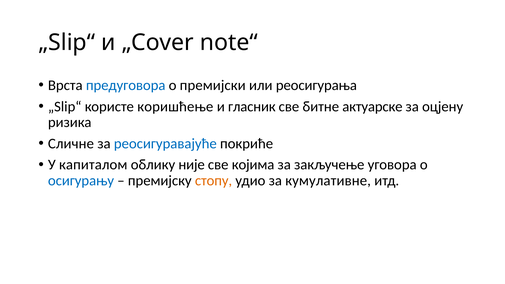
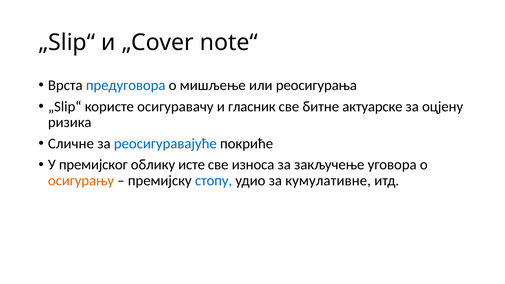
премијски: премијски -> мишљење
коришћење: коришћење -> осигуравачу
капиталом: капиталом -> премијског
није: није -> исте
којима: којима -> износа
осигурању colour: blue -> orange
стопу colour: orange -> blue
